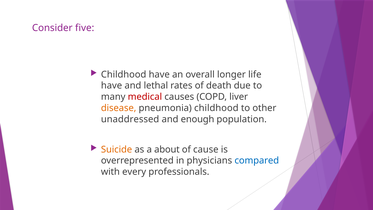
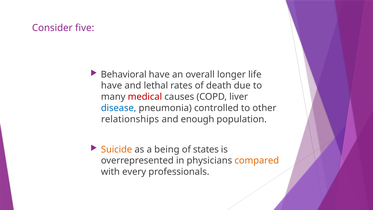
Childhood at (124, 74): Childhood -> Behavioral
disease colour: orange -> blue
pneumonia childhood: childhood -> controlled
unaddressed: unaddressed -> relationships
about: about -> being
cause: cause -> states
compared colour: blue -> orange
